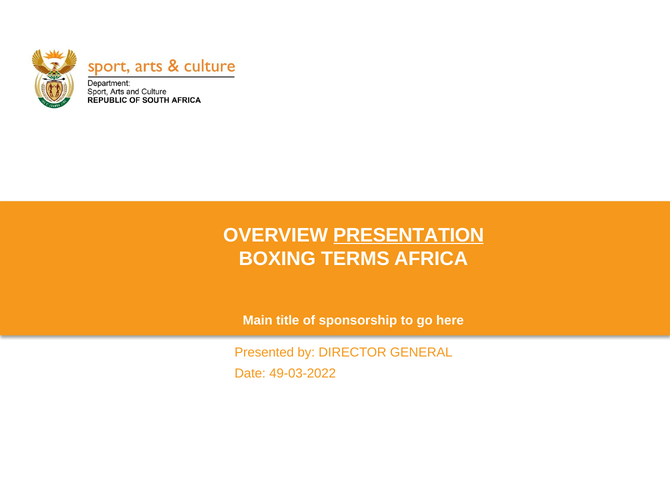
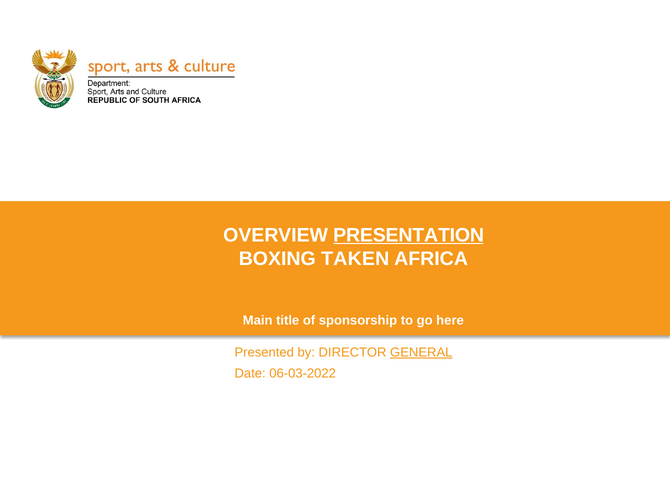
TERMS: TERMS -> TAKEN
GENERAL underline: none -> present
49-03-2022: 49-03-2022 -> 06-03-2022
